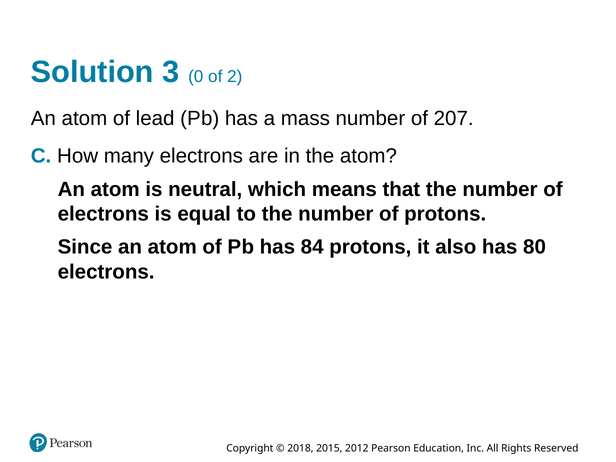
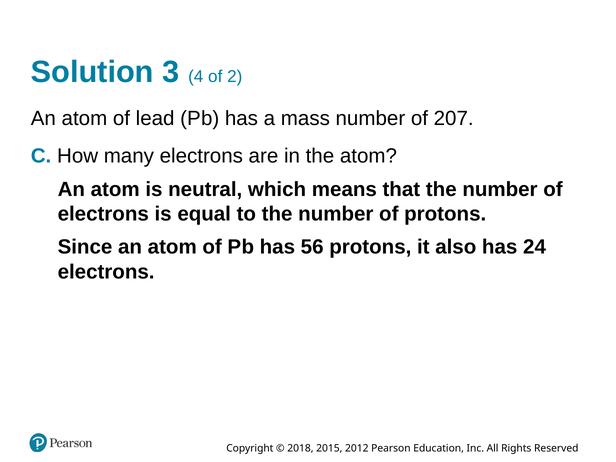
0: 0 -> 4
84: 84 -> 56
80: 80 -> 24
